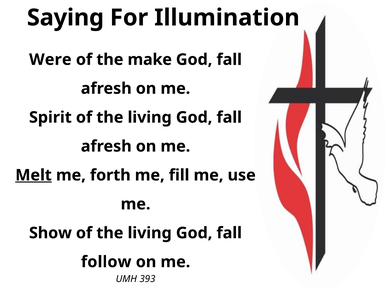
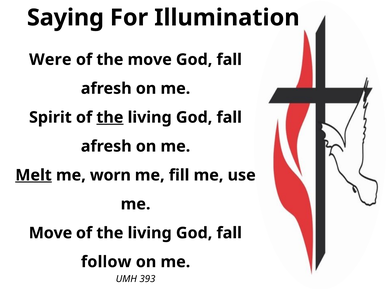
the make: make -> move
the at (110, 118) underline: none -> present
forth: forth -> worn
Show at (50, 233): Show -> Move
